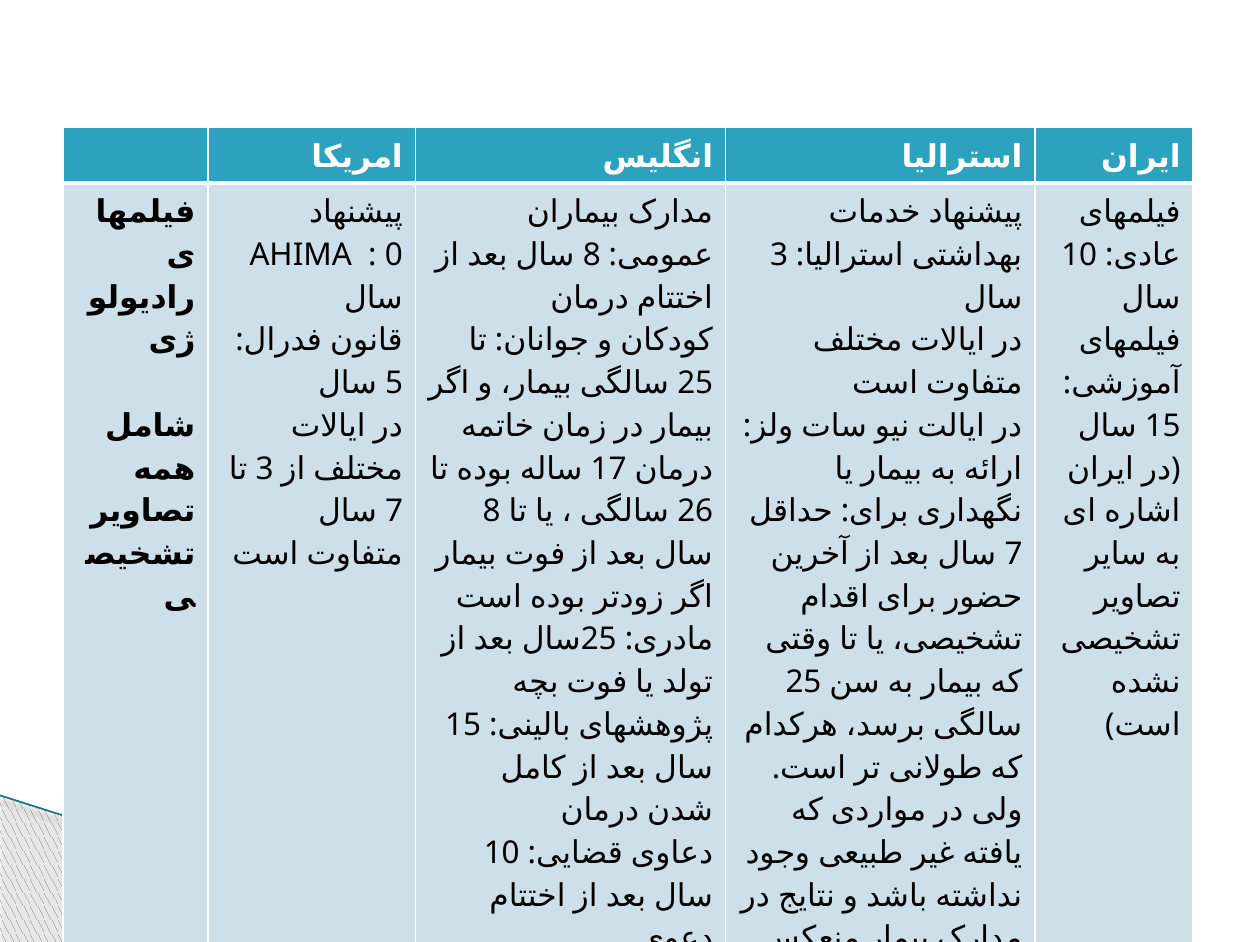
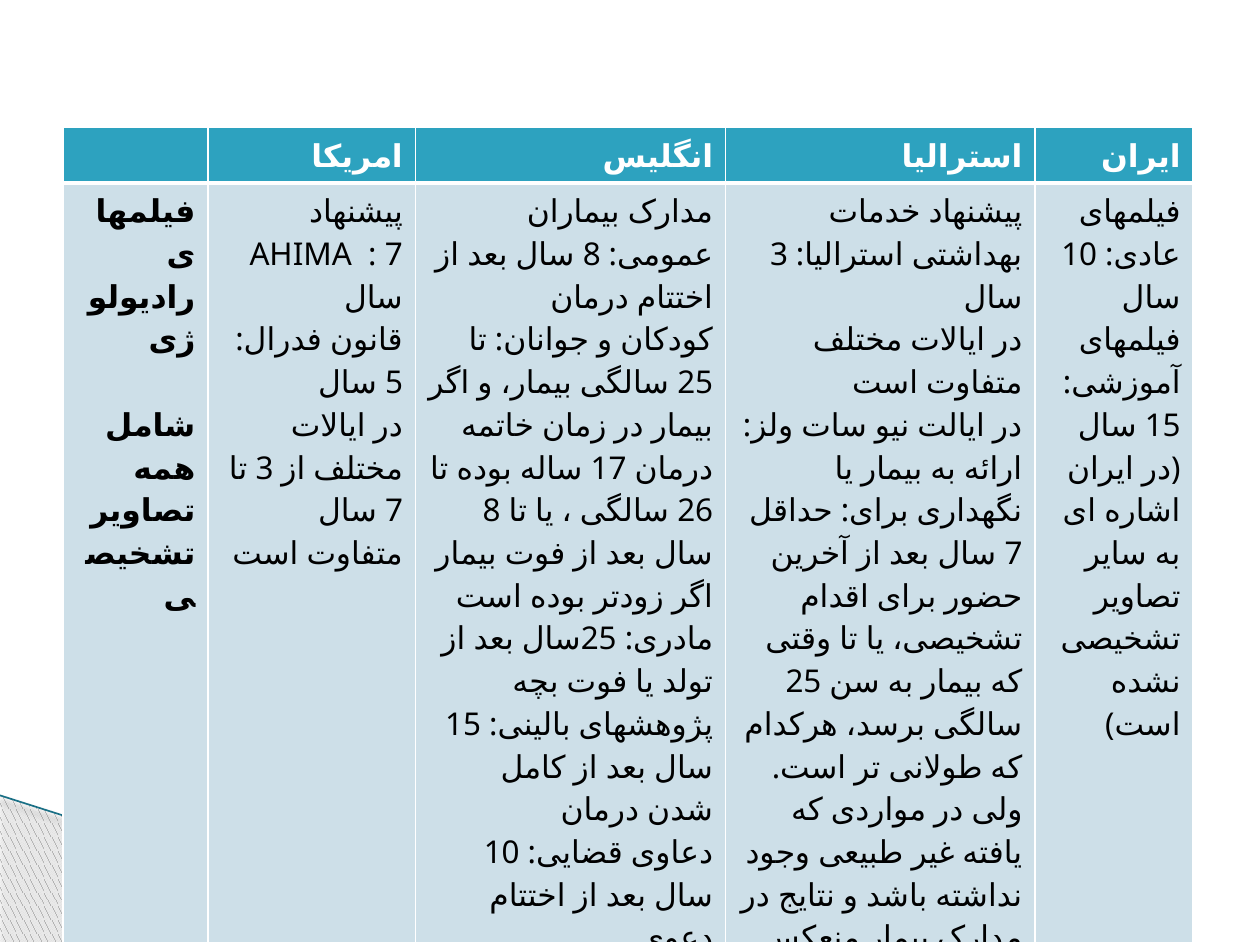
0 at (394, 255): 0 -> 7
